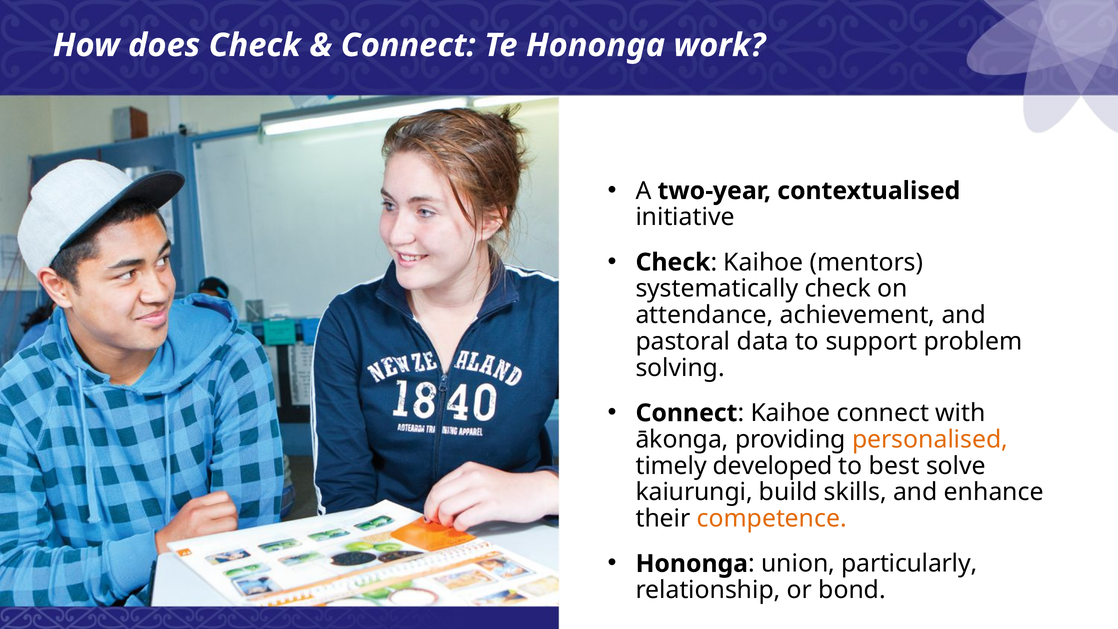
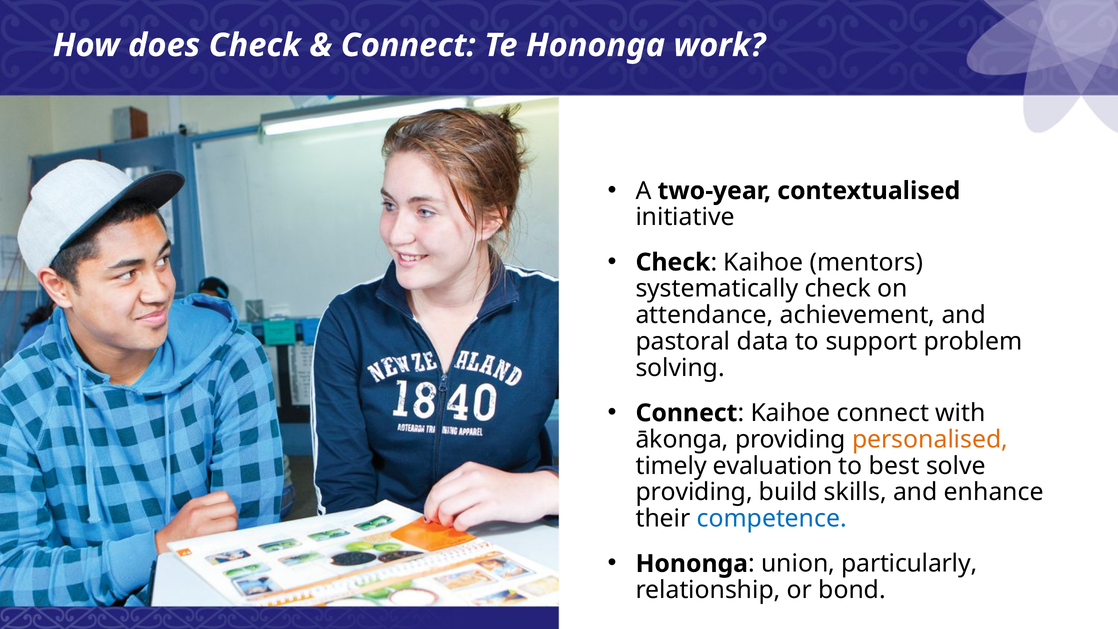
developed: developed -> evaluation
kaiurungi at (694, 492): kaiurungi -> providing
competence colour: orange -> blue
